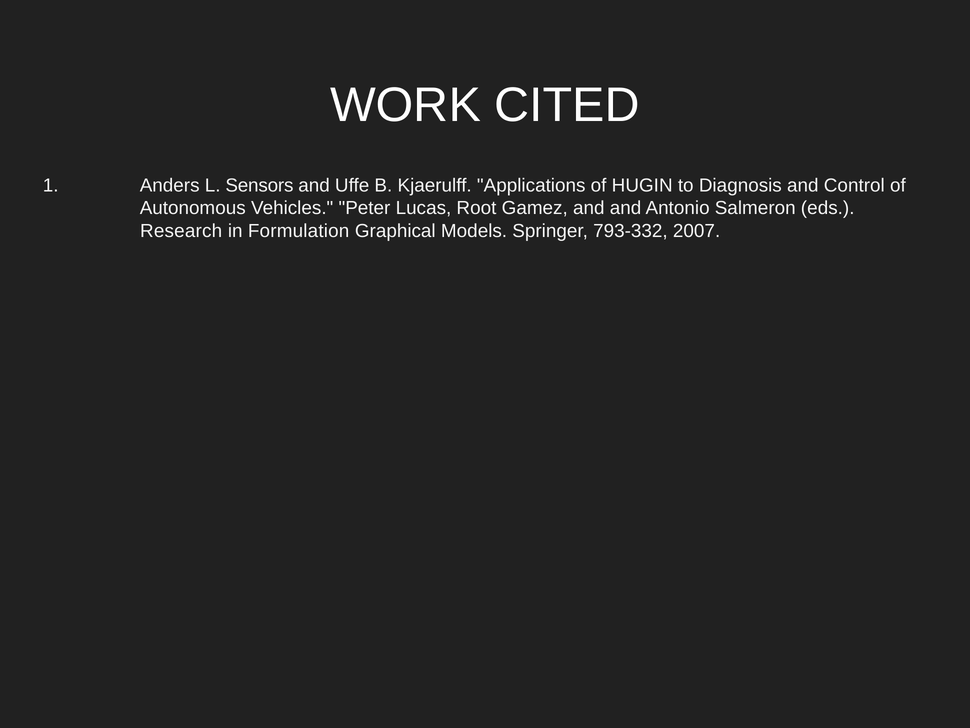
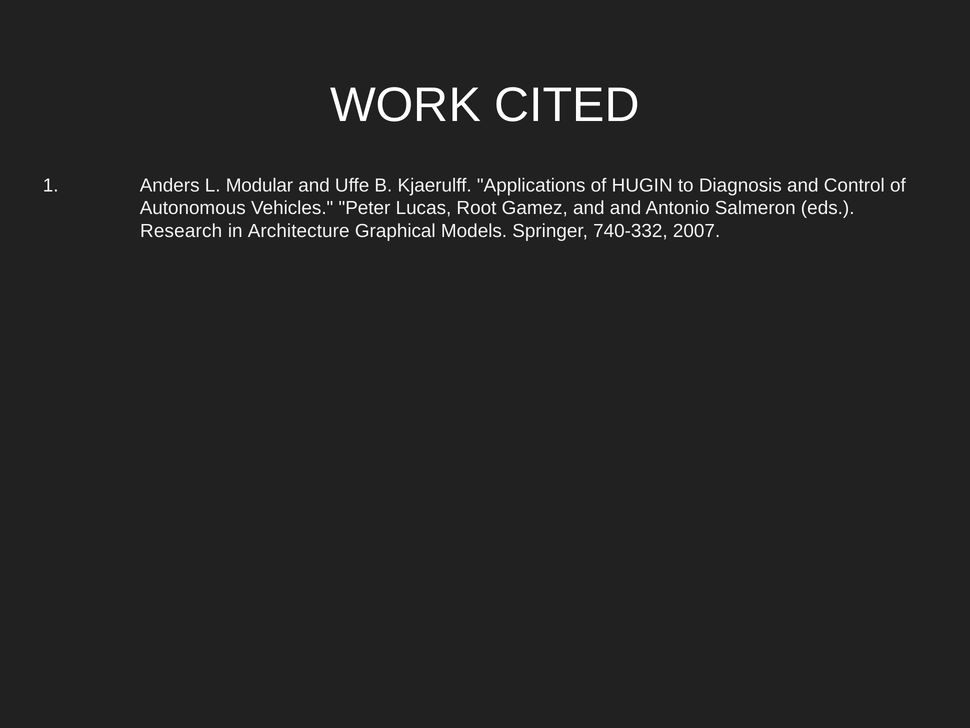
Sensors: Sensors -> Modular
Formulation: Formulation -> Architecture
793-332: 793-332 -> 740-332
